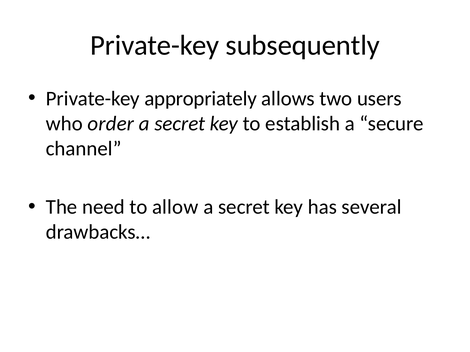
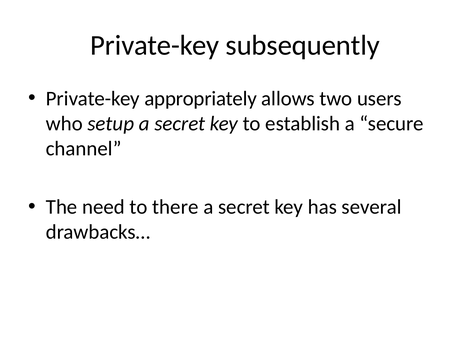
order: order -> setup
allow: allow -> there
